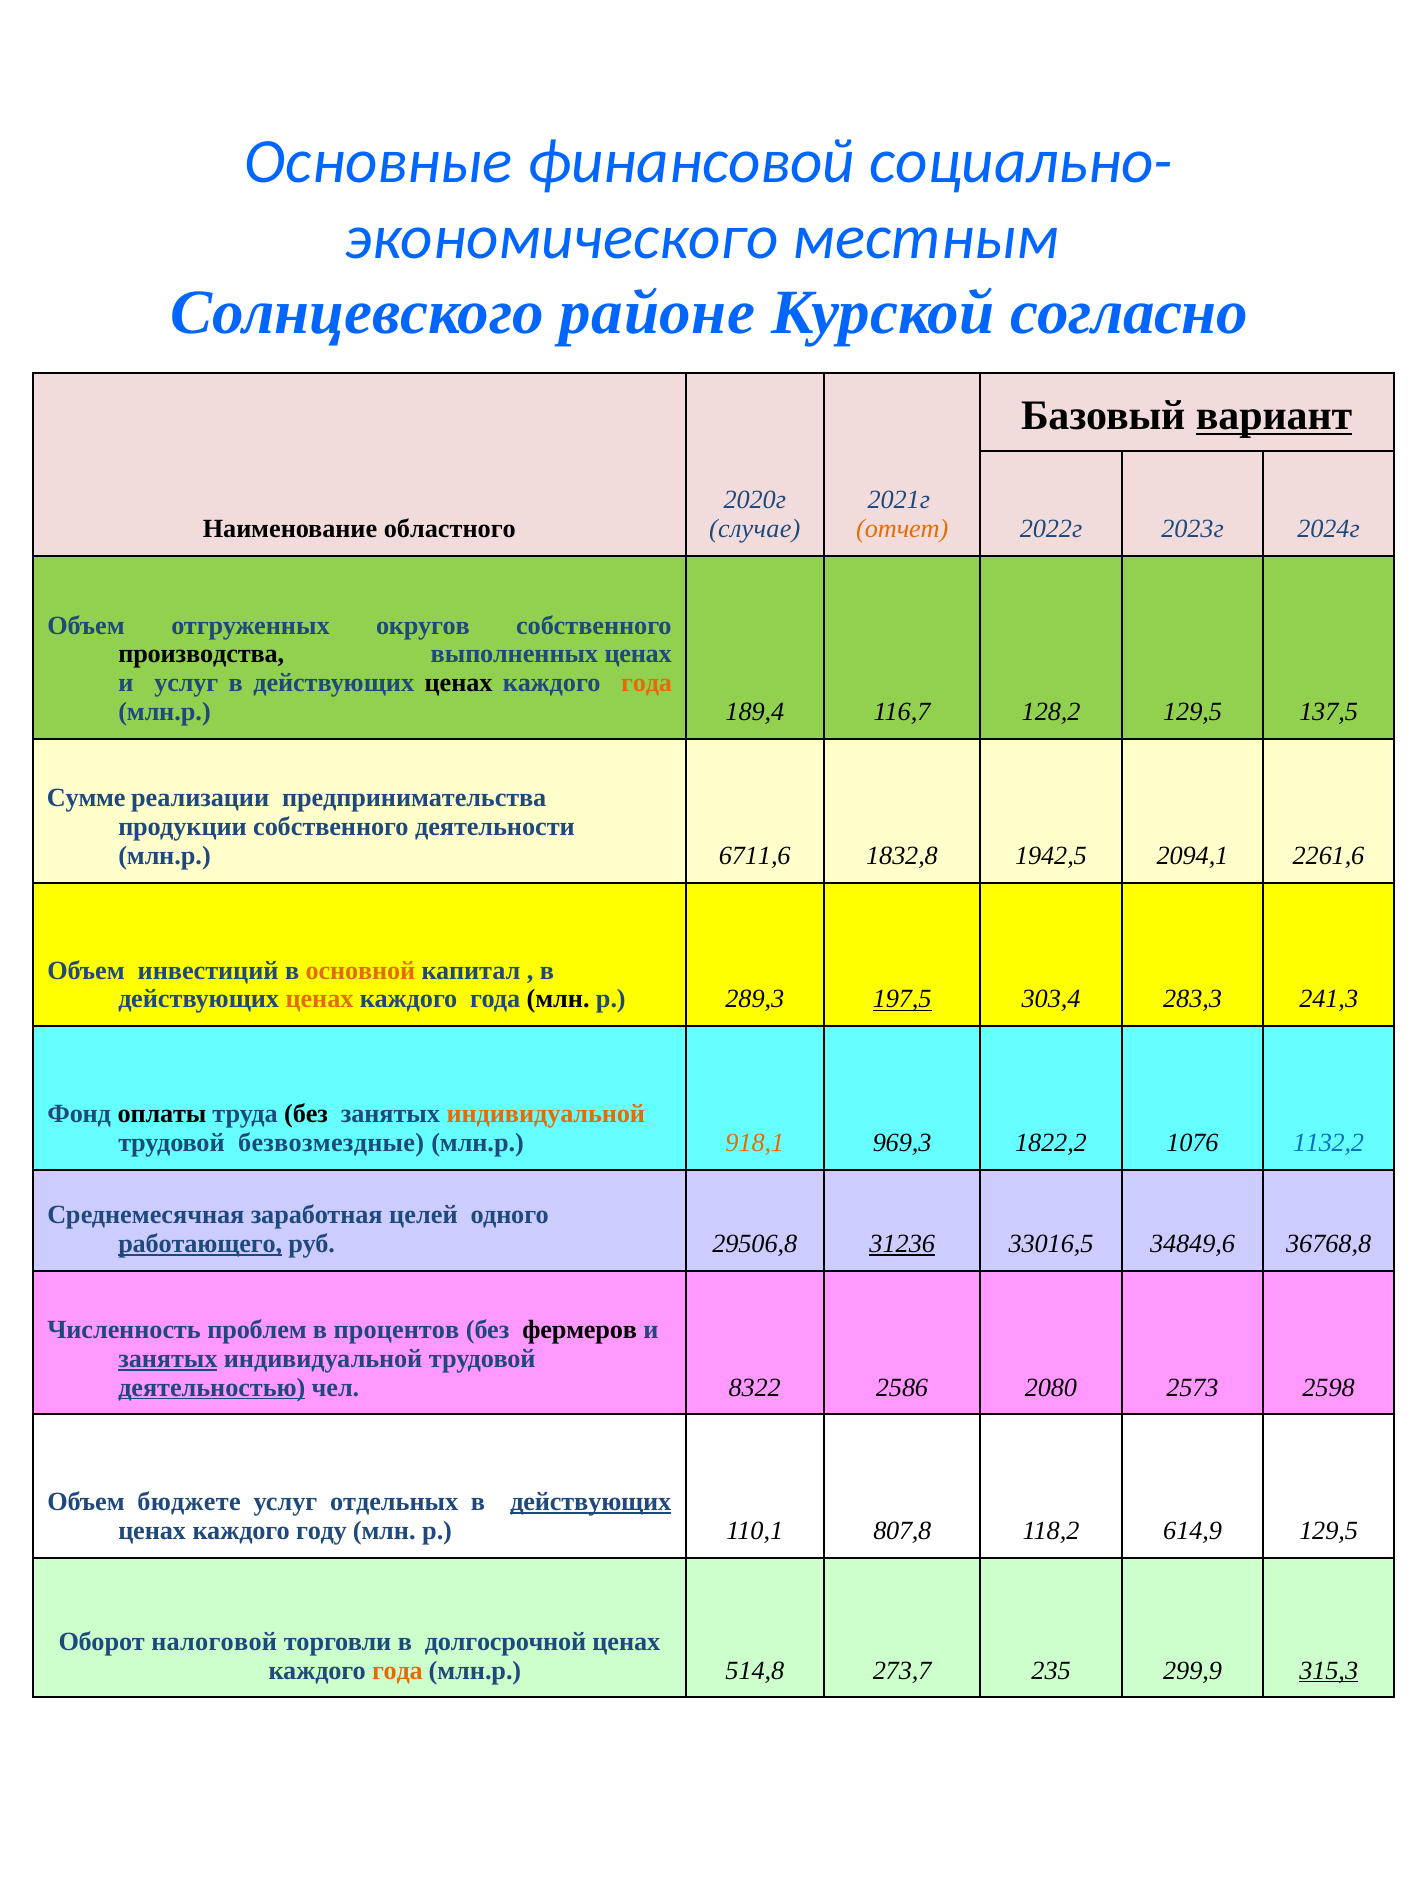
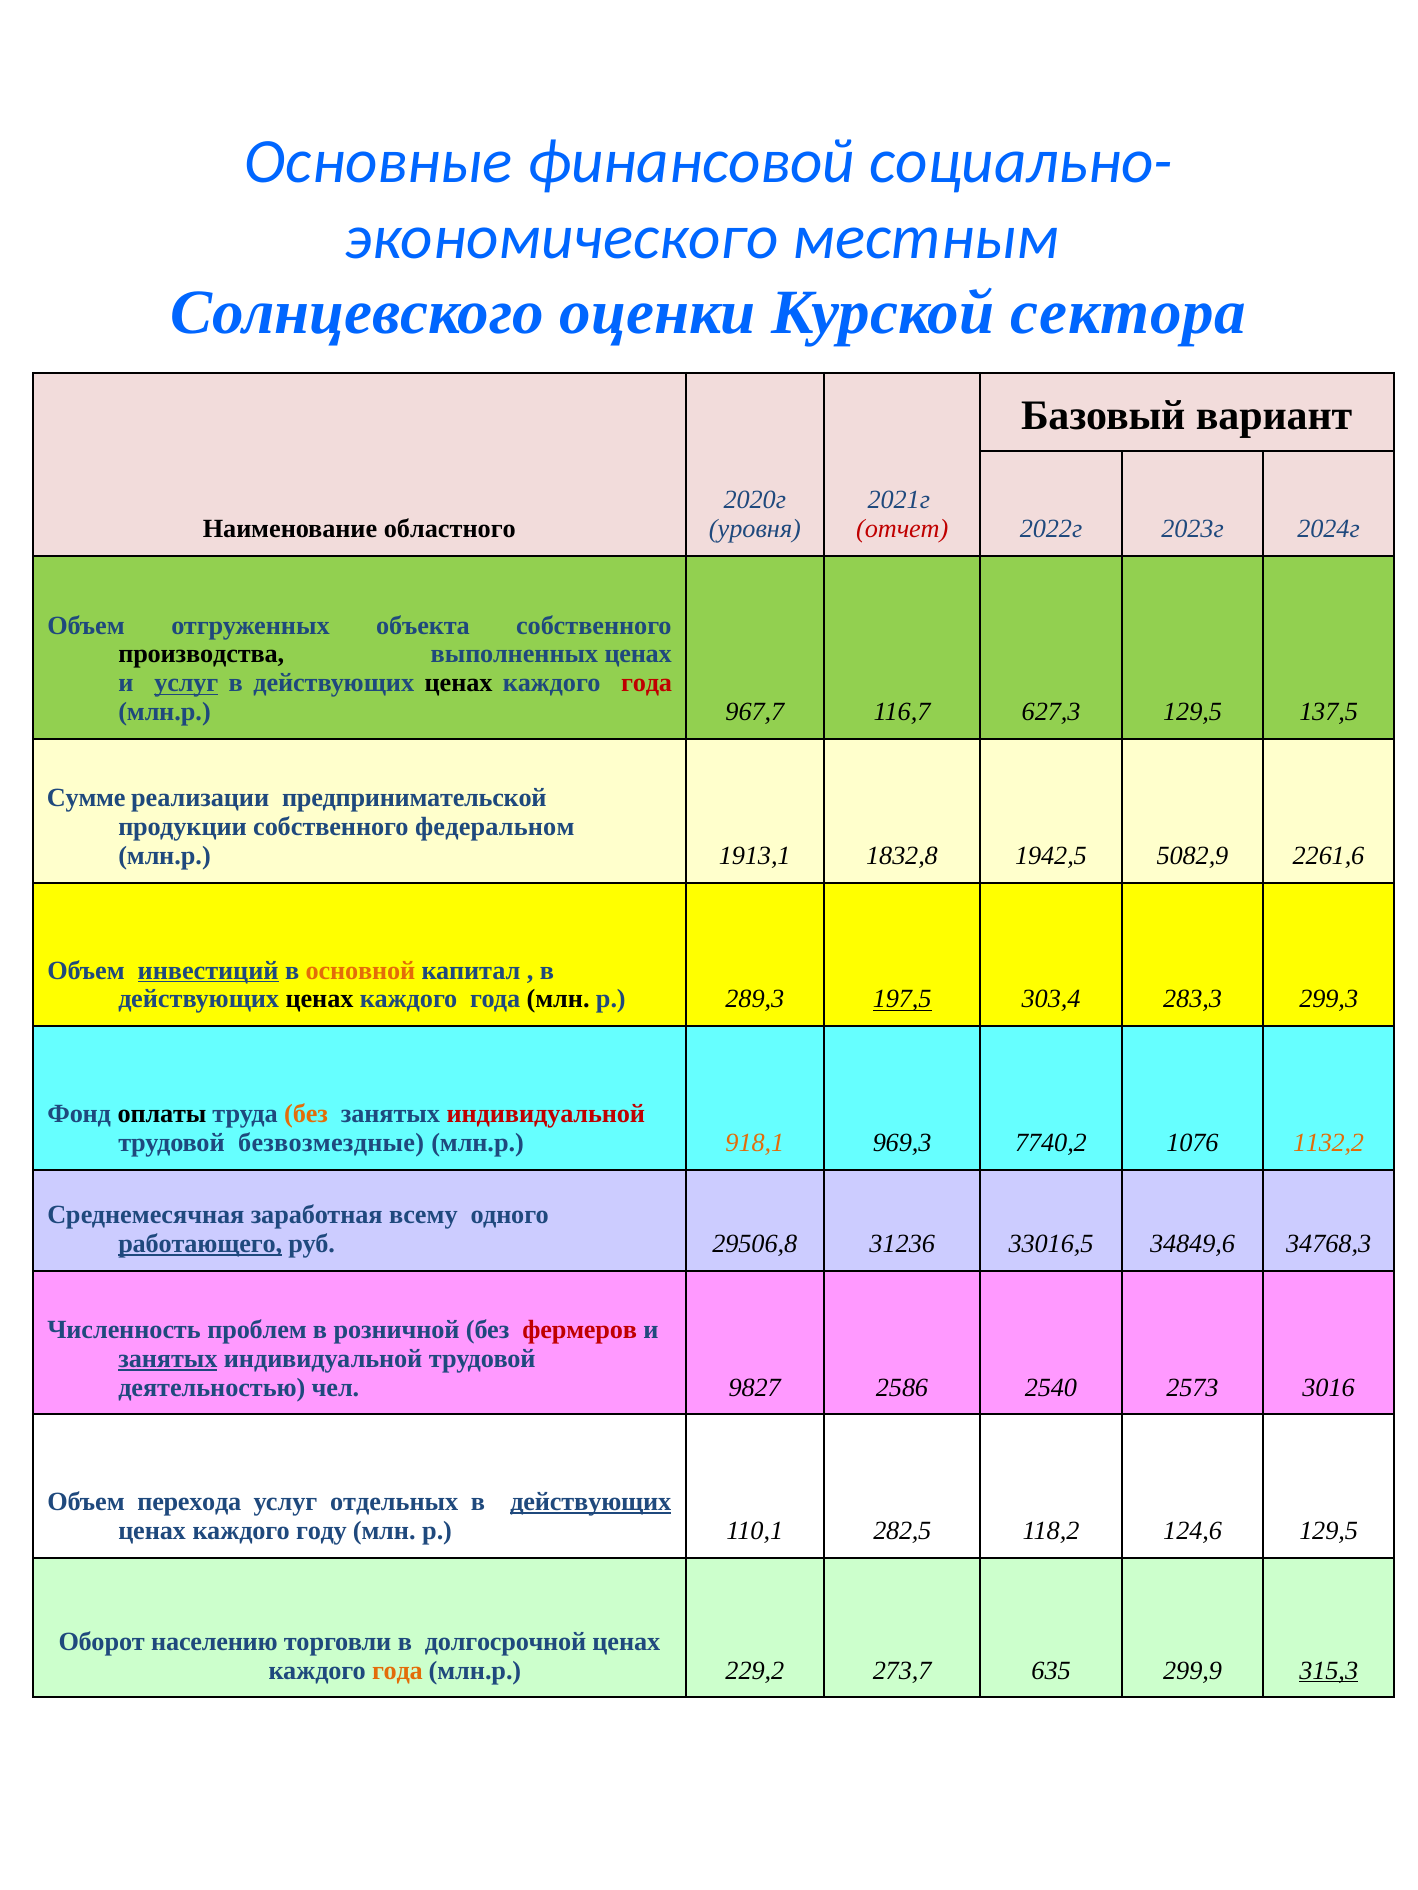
районе: районе -> оценки
согласно: согласно -> сектора
вариант underline: present -> none
случае: случае -> уровня
отчет colour: orange -> red
округов: округов -> объекта
услуг at (186, 684) underline: none -> present
года at (647, 684) colour: orange -> red
189,4: 189,4 -> 967,7
128,2: 128,2 -> 627,3
предпринимательства: предпринимательства -> предпринимательской
деятельности: деятельности -> федеральном
6711,6: 6711,6 -> 1913,1
2094,1: 2094,1 -> 5082,9
инвестиций underline: none -> present
ценах at (320, 1000) colour: orange -> black
241,3: 241,3 -> 299,3
без at (306, 1114) colour: black -> orange
индивидуальной at (546, 1114) colour: orange -> red
1822,2: 1822,2 -> 7740,2
1132,2 colour: blue -> orange
целей: целей -> всему
31236 underline: present -> none
36768,8: 36768,8 -> 34768,3
процентов: процентов -> розничной
фермеров colour: black -> red
деятельностью underline: present -> none
8322: 8322 -> 9827
2080: 2080 -> 2540
2598: 2598 -> 3016
бюджете: бюджете -> перехода
807,8: 807,8 -> 282,5
614,9: 614,9 -> 124,6
налоговой: налоговой -> населению
514,8: 514,8 -> 229,2
235: 235 -> 635
